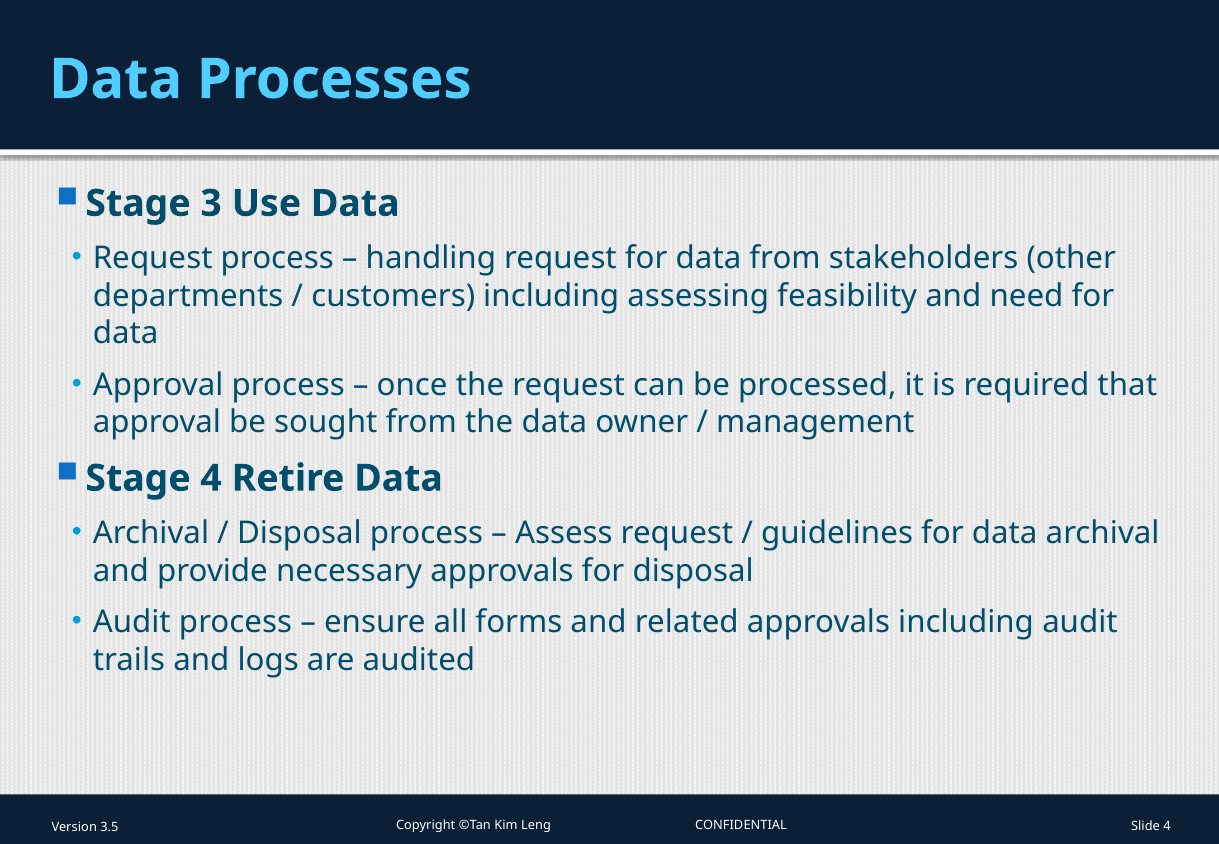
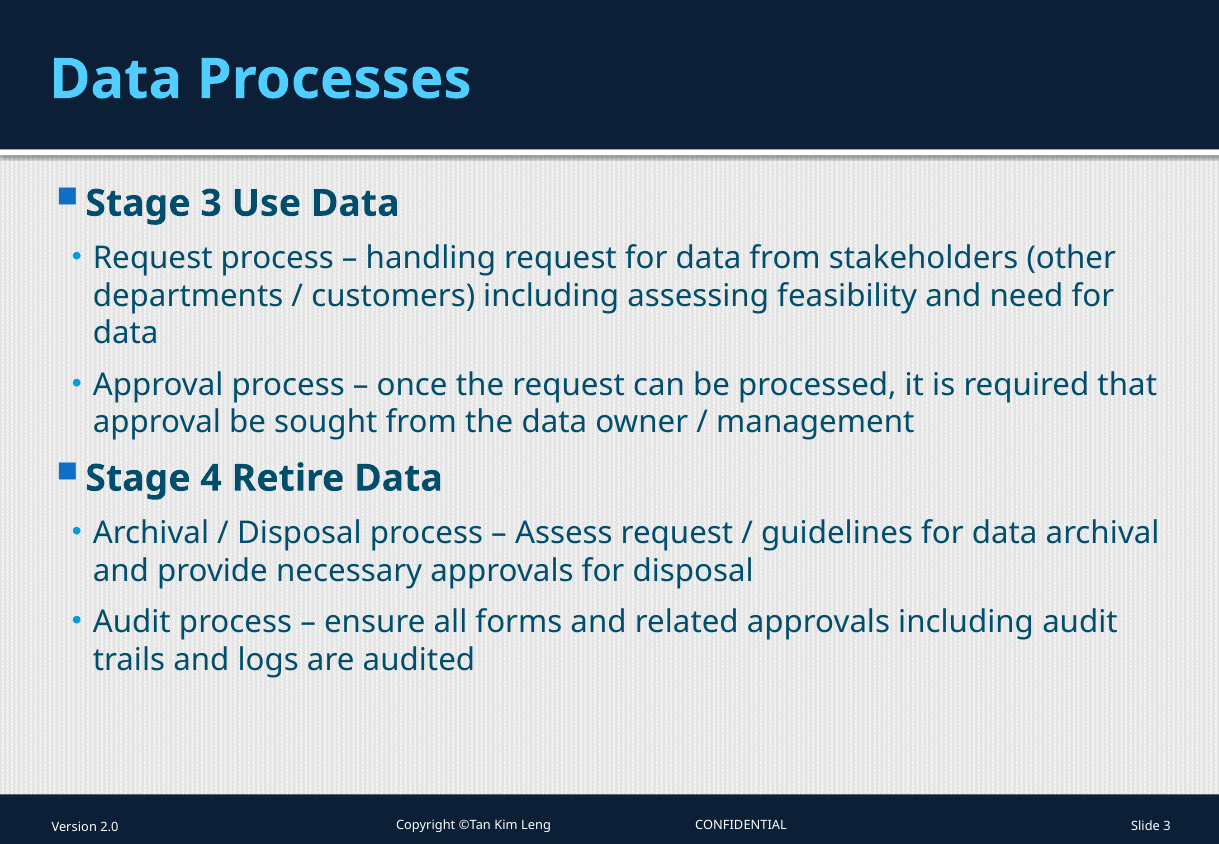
3.5: 3.5 -> 2.0
Slide 4: 4 -> 3
